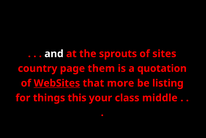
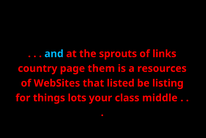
and colour: white -> light blue
sites: sites -> links
quotation: quotation -> resources
WebSites underline: present -> none
more: more -> listed
this: this -> lots
